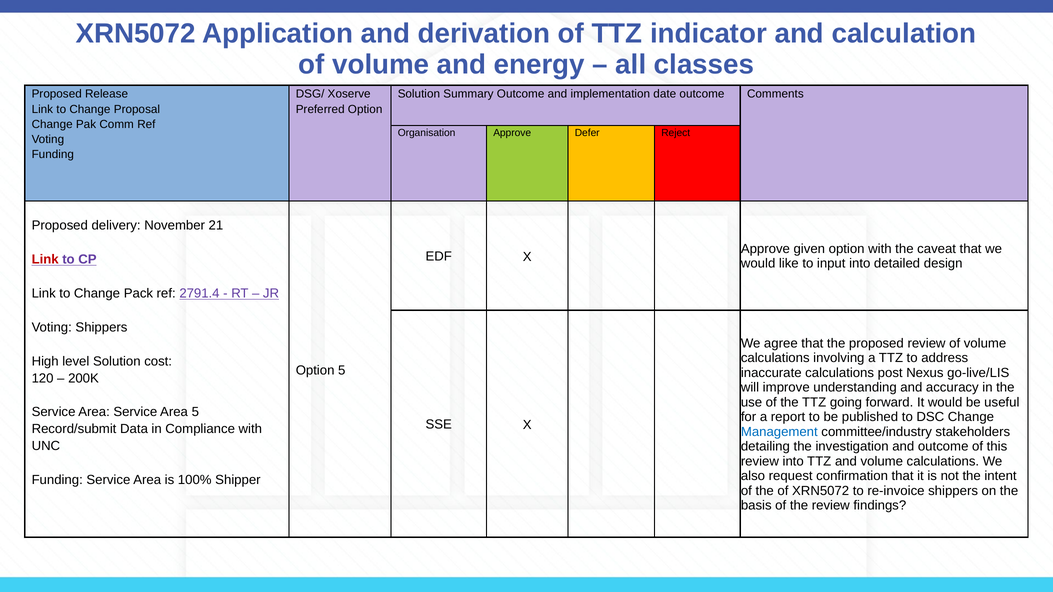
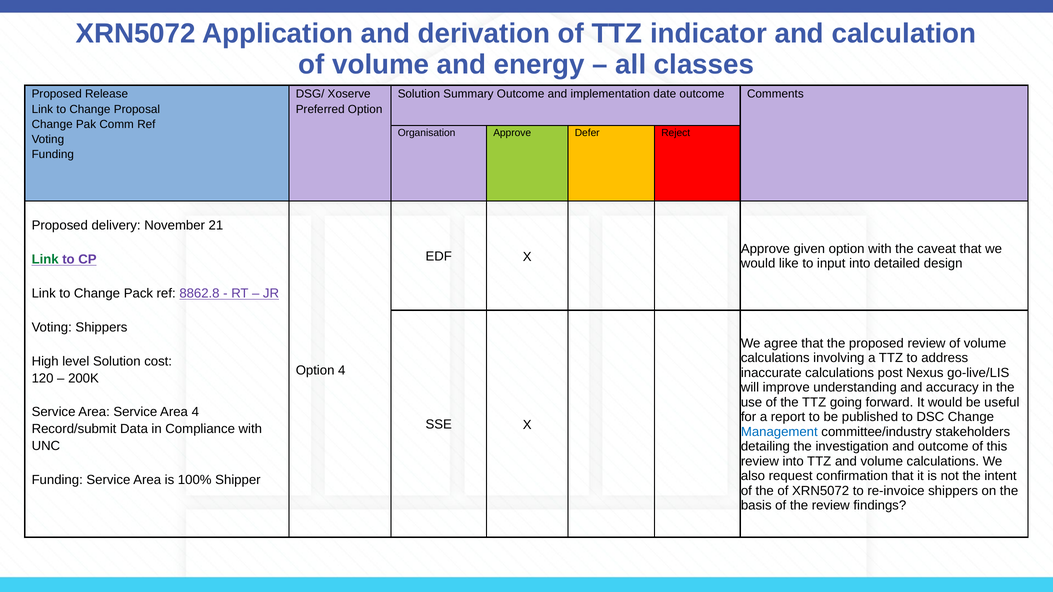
Link at (45, 260) colour: red -> green
2791.4: 2791.4 -> 8862.8
Option 5: 5 -> 4
Area 5: 5 -> 4
